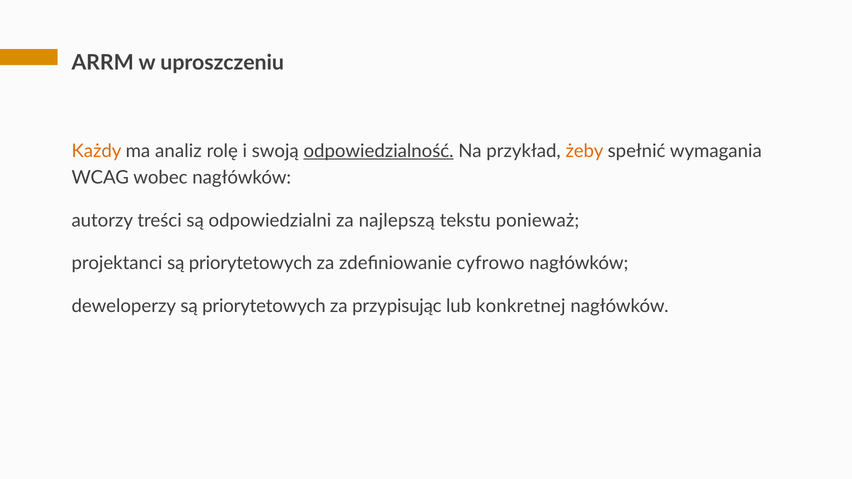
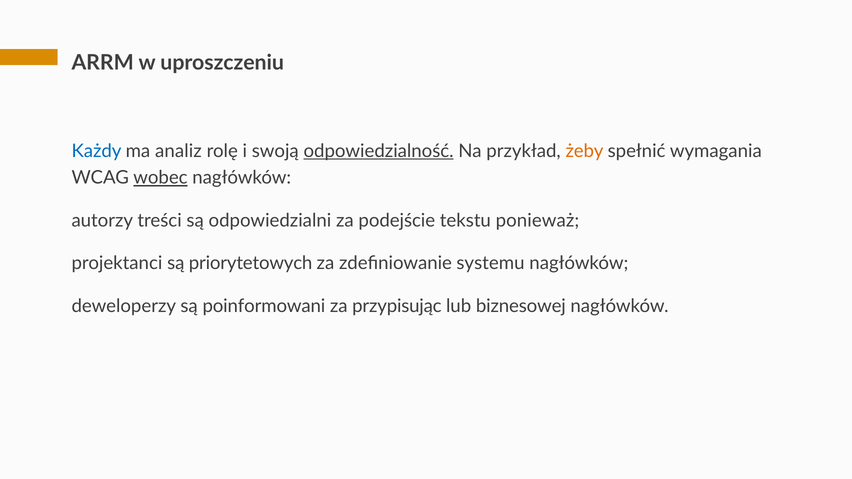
Każdy colour: orange -> blue
wobec underline: none -> present
najlepszą: najlepszą -> podejście
cyfrowo: cyfrowo -> systemu
deweloperzy są priorytetowych: priorytetowych -> poinformowani
konkretnej: konkretnej -> biznesowej
